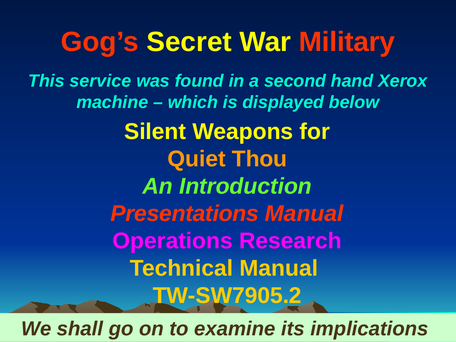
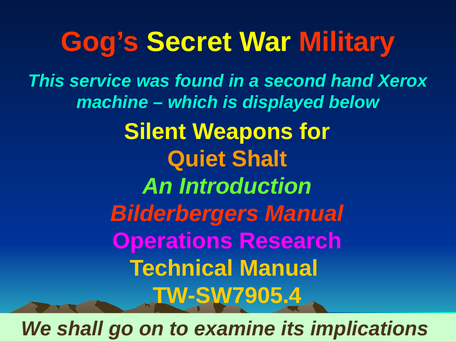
Thou: Thou -> Shalt
Presentations: Presentations -> Bilderbergers
TW-SW7905.2: TW-SW7905.2 -> TW-SW7905.4
